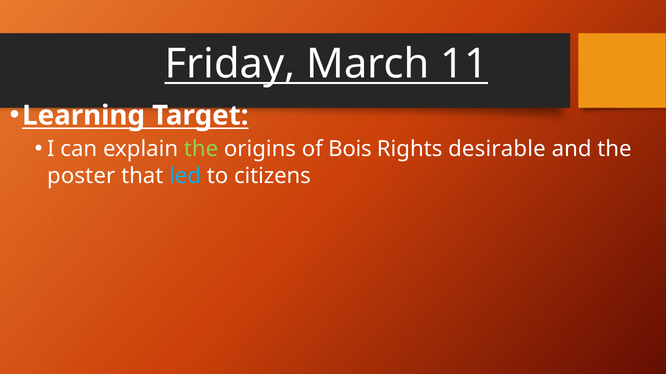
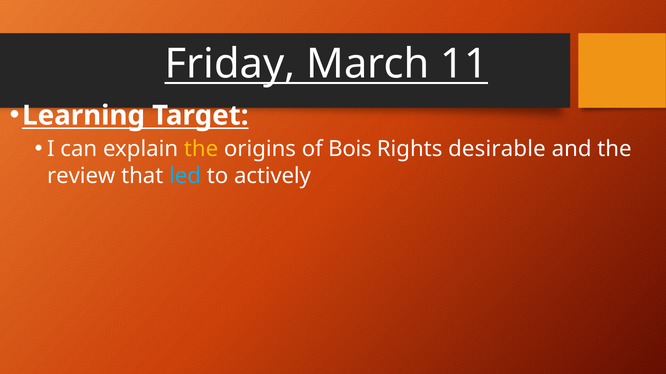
the at (201, 149) colour: light green -> yellow
poster: poster -> review
citizens: citizens -> actively
